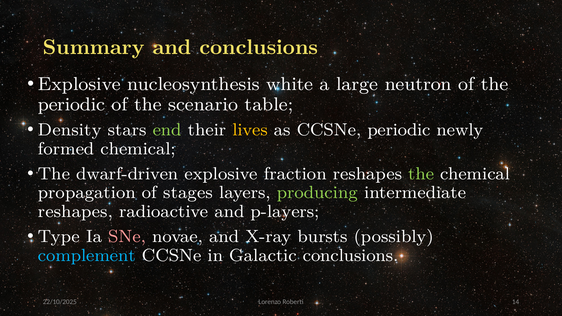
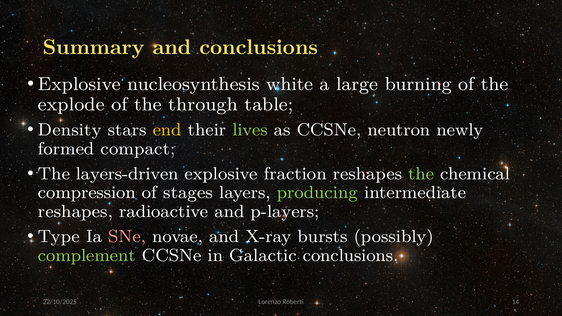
neutron: neutron -> burning
periodic at (71, 104): periodic -> explode
scenario: scenario -> through
end colour: light green -> yellow
lives colour: yellow -> light green
CCSNe periodic: periodic -> neutron
formed chemical: chemical -> compact
dwarf-driven: dwarf-driven -> layers-driven
propagation: propagation -> compression
complement colour: light blue -> light green
